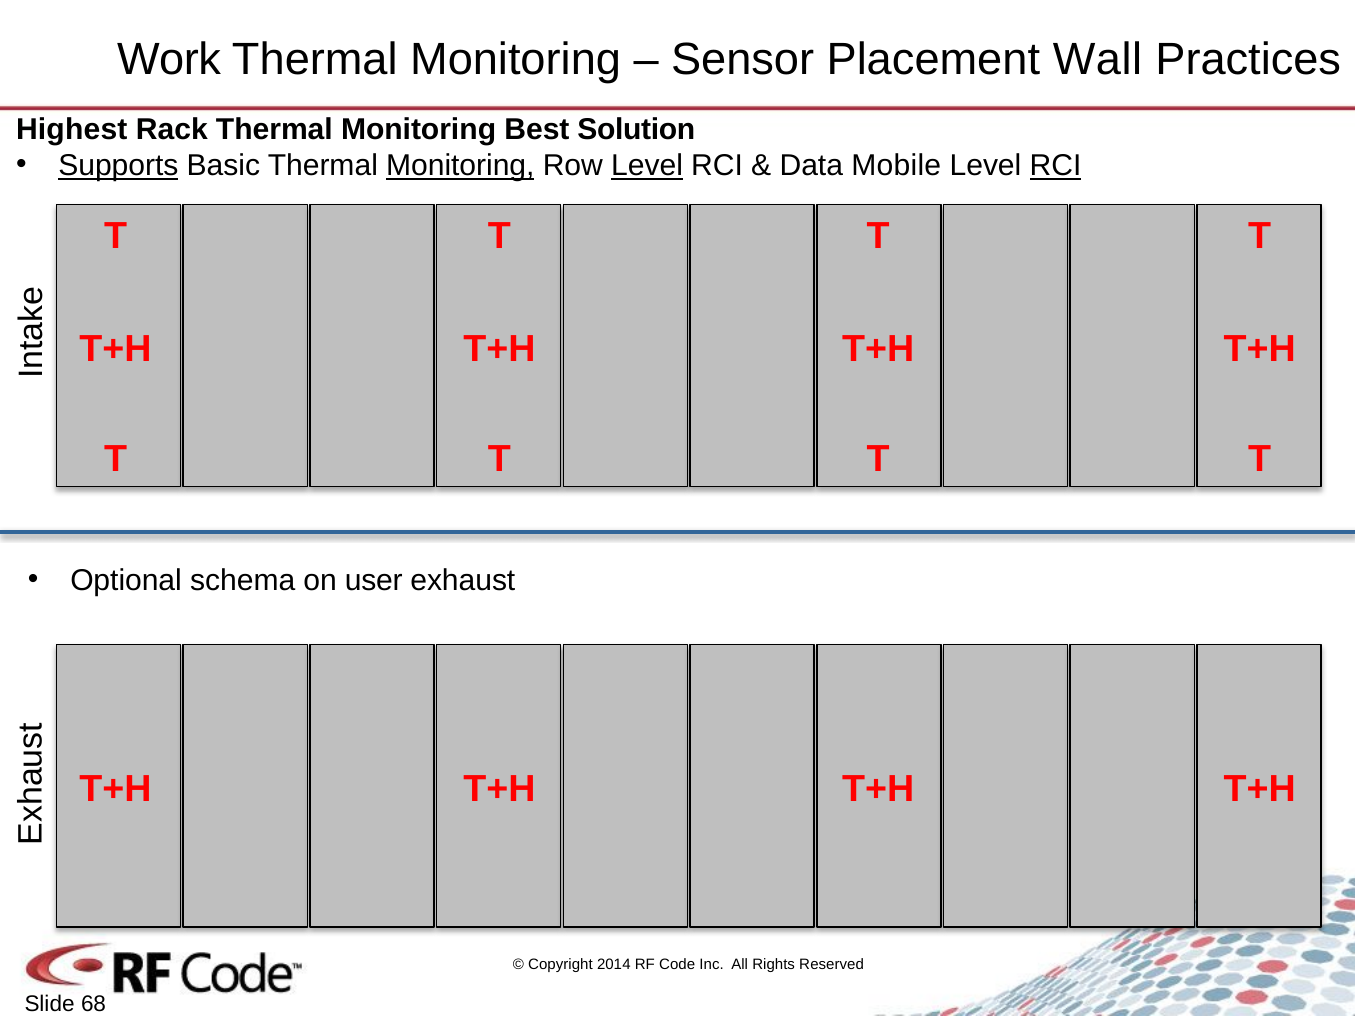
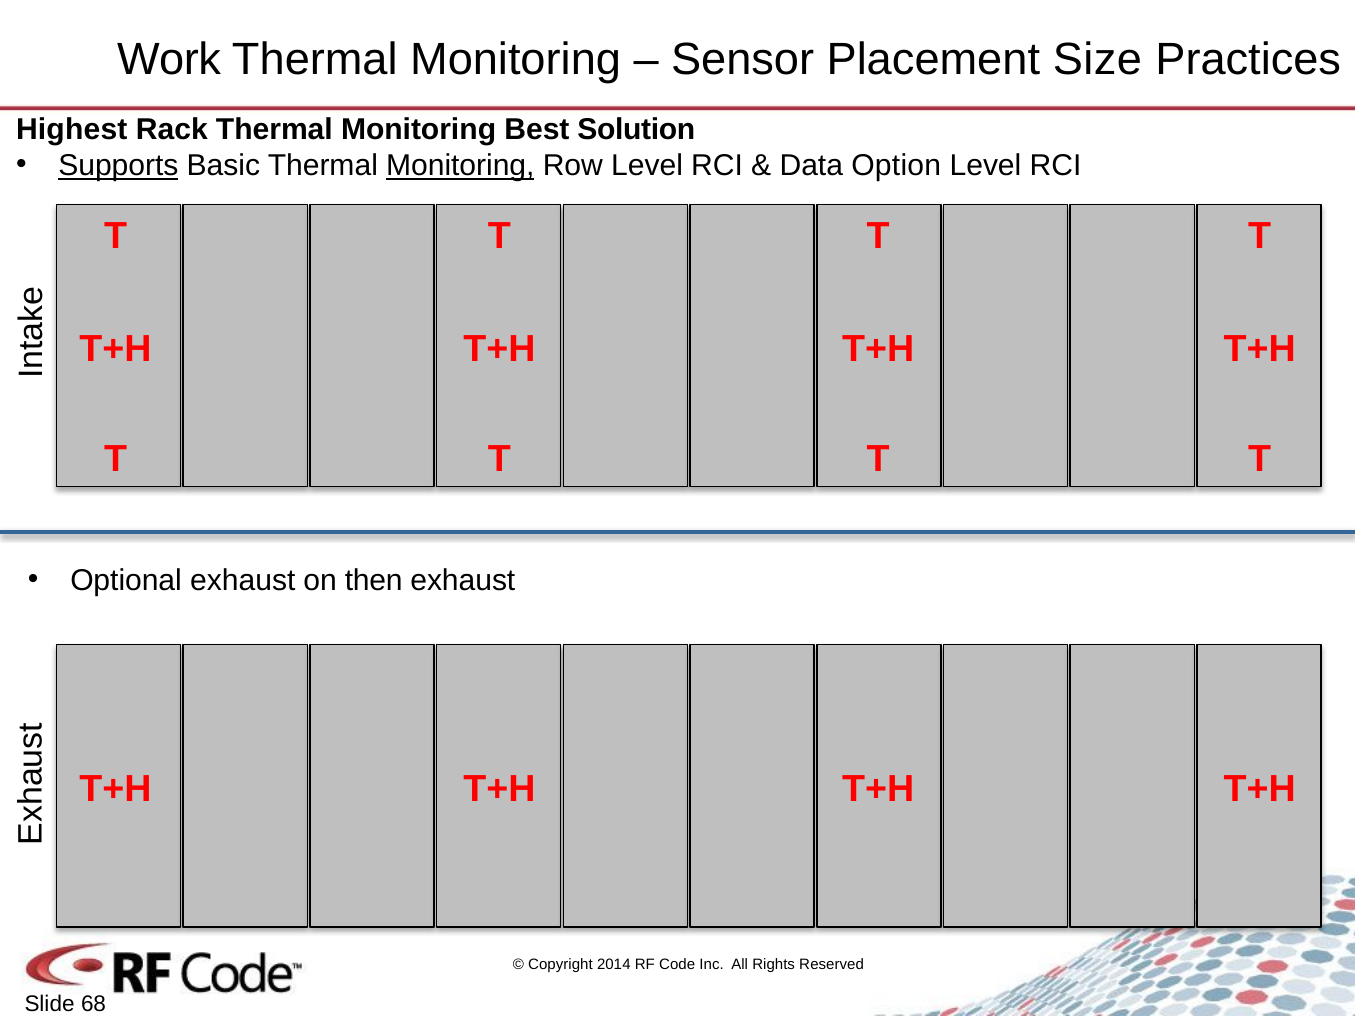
Wall: Wall -> Size
Level at (647, 166) underline: present -> none
Mobile: Mobile -> Option
RCI at (1056, 166) underline: present -> none
Optional schema: schema -> exhaust
user: user -> then
